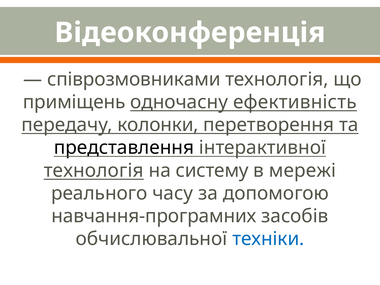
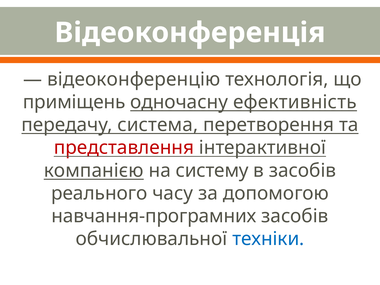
співрозмовниками: співрозмовниками -> відеоконференцію
колонки: колонки -> система
представлення colour: black -> red
технологія at (94, 171): технологія -> компанією
в мережі: мережі -> засобів
